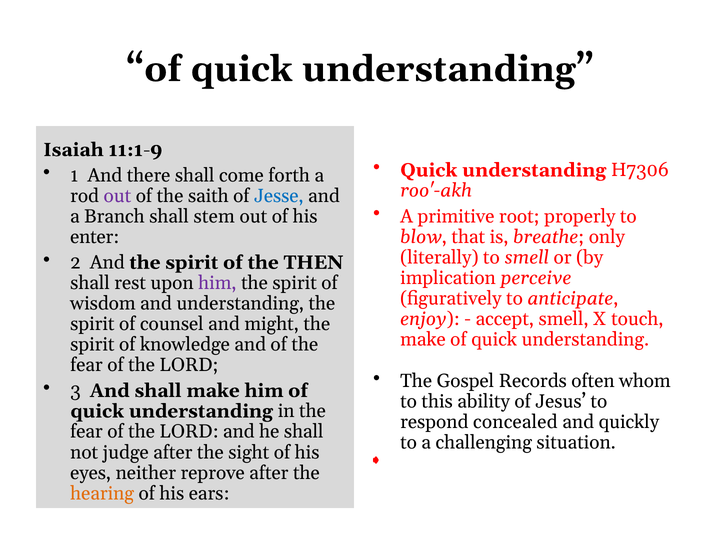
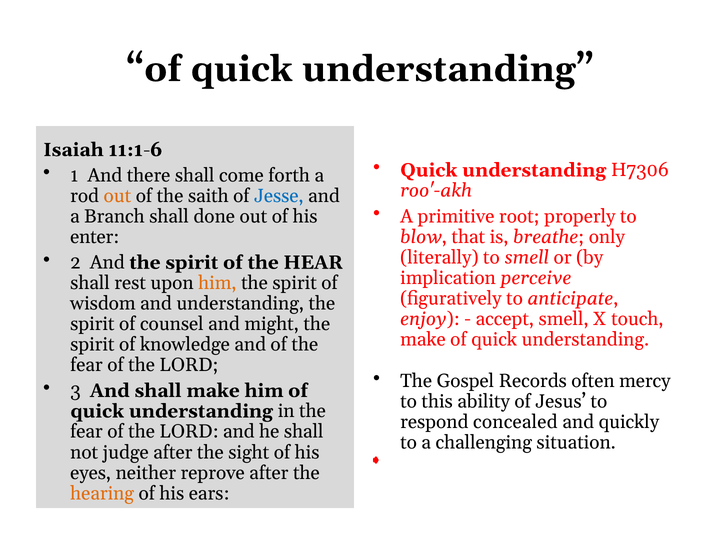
11:1-9: 11:1-9 -> 11:1-6
out at (117, 196) colour: purple -> orange
stem: stem -> done
THEN: THEN -> HEAR
him at (217, 283) colour: purple -> orange
whom: whom -> mercy
